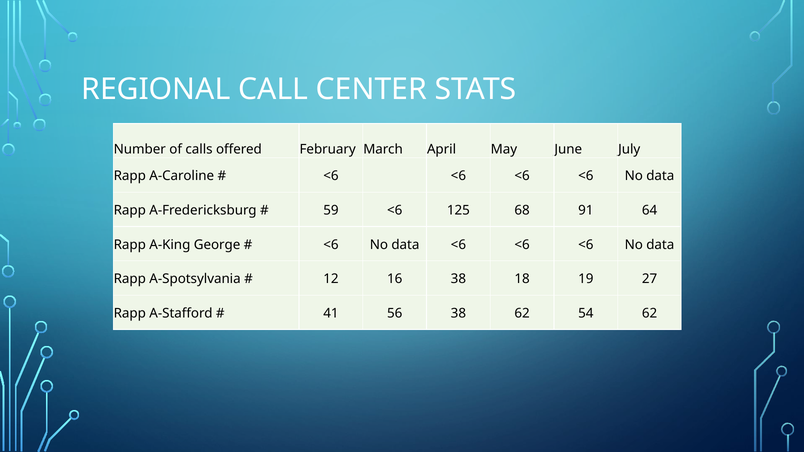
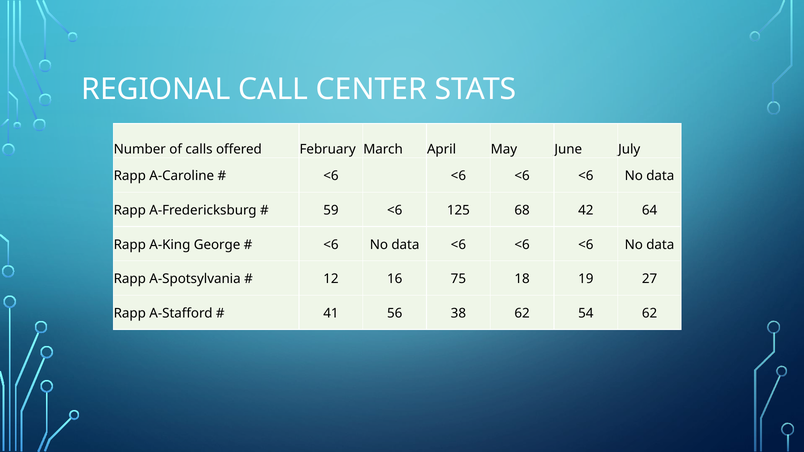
91: 91 -> 42
16 38: 38 -> 75
